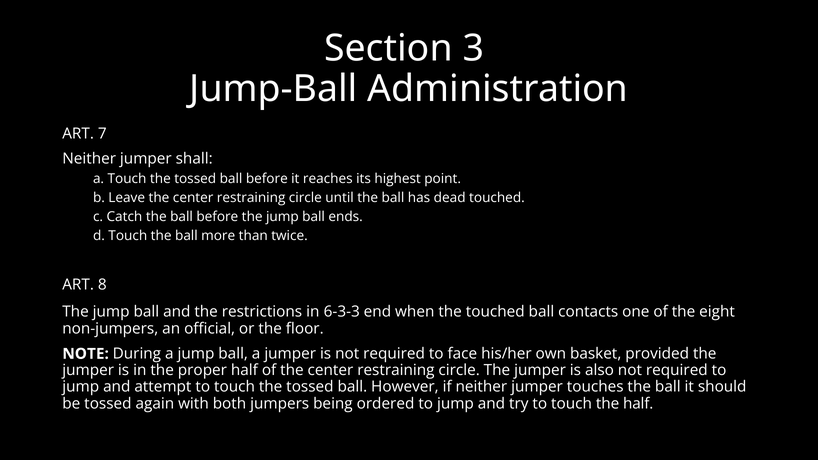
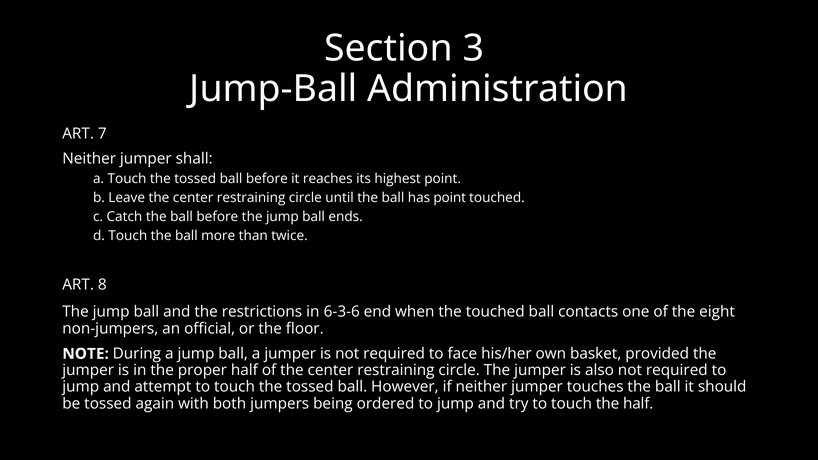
has dead: dead -> point
6-3-3: 6-3-3 -> 6-3-6
